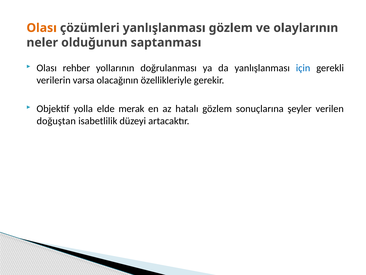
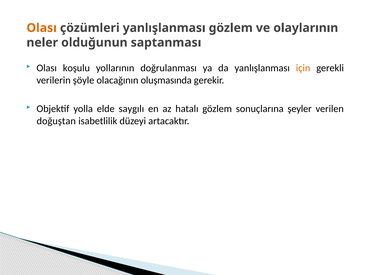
rehber: rehber -> koşulu
için colour: blue -> orange
varsa: varsa -> şöyle
özellikleriyle: özellikleriyle -> oluşmasında
merak: merak -> saygılı
